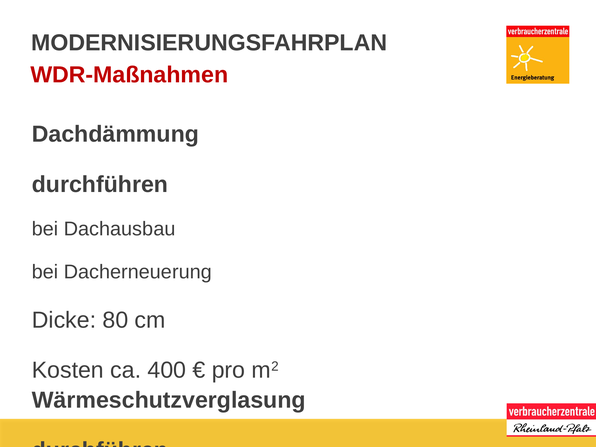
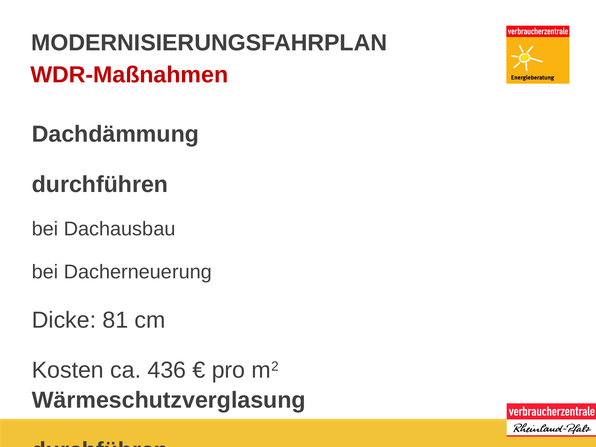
80: 80 -> 81
400: 400 -> 436
